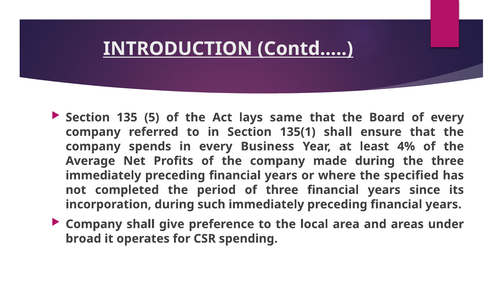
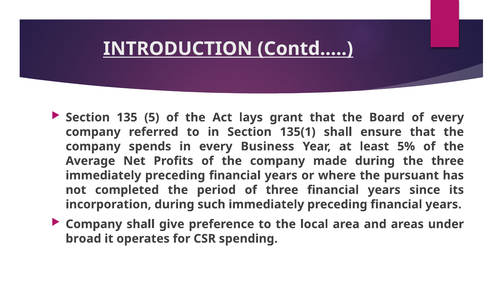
same: same -> grant
4%: 4% -> 5%
specified: specified -> pursuant
